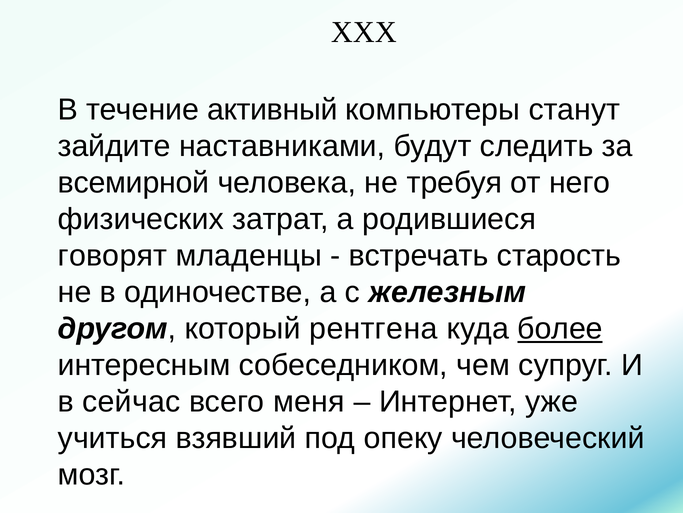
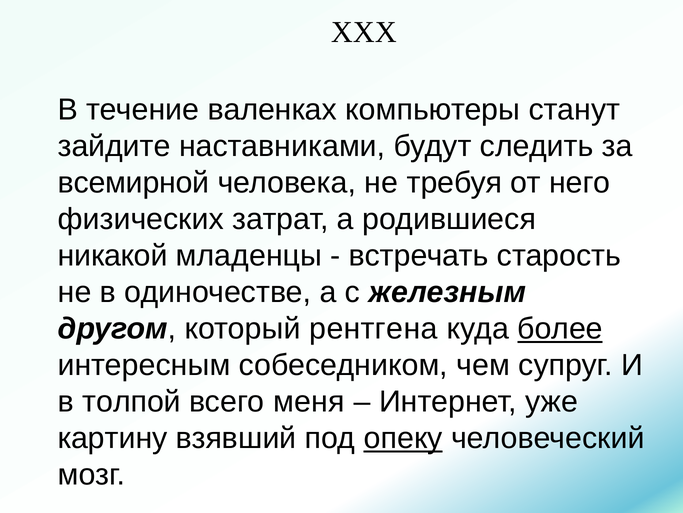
активный: активный -> валенках
говорят: говорят -> никакой
сейчас: сейчас -> толпой
учиться: учиться -> картину
опеку underline: none -> present
